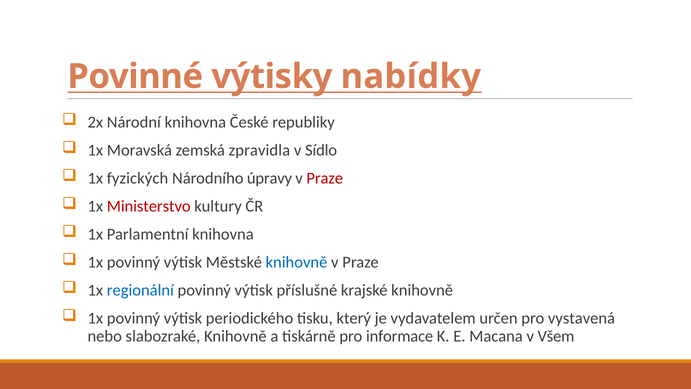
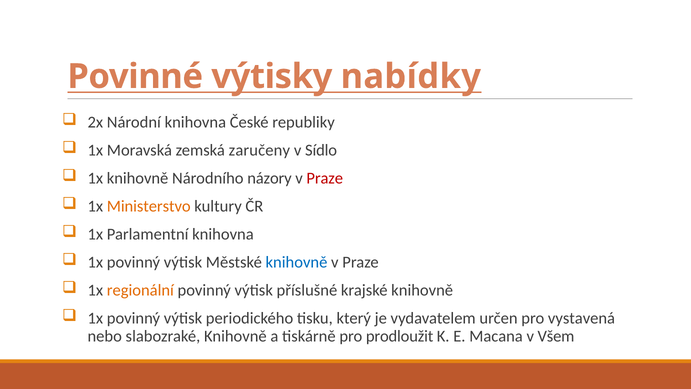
zpravidla: zpravidla -> zaručeny
1x fyzických: fyzických -> knihovně
úpravy: úpravy -> názory
Ministerstvo colour: red -> orange
regionální colour: blue -> orange
informace: informace -> prodloužit
